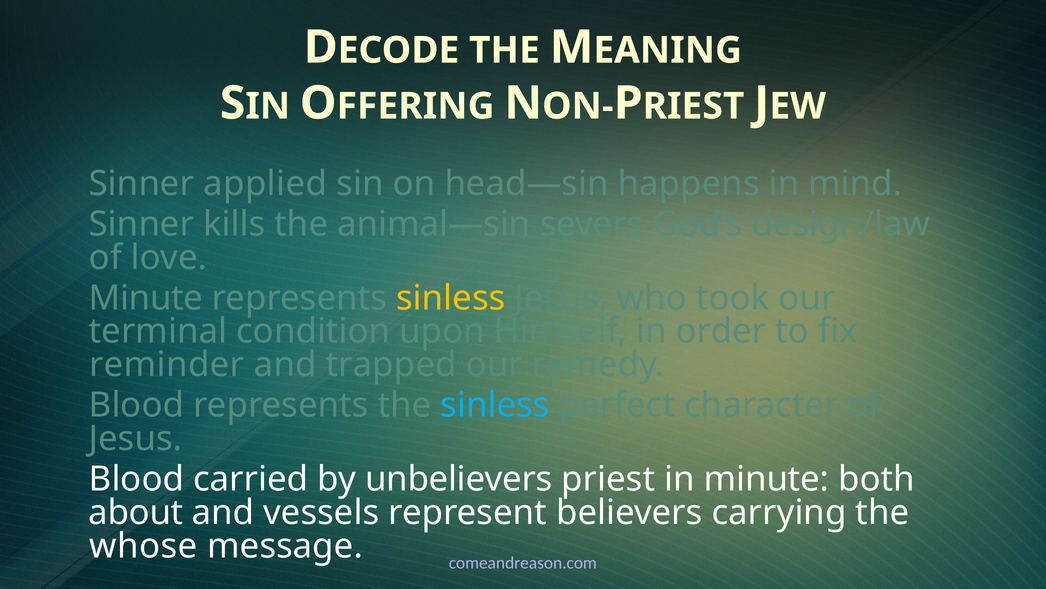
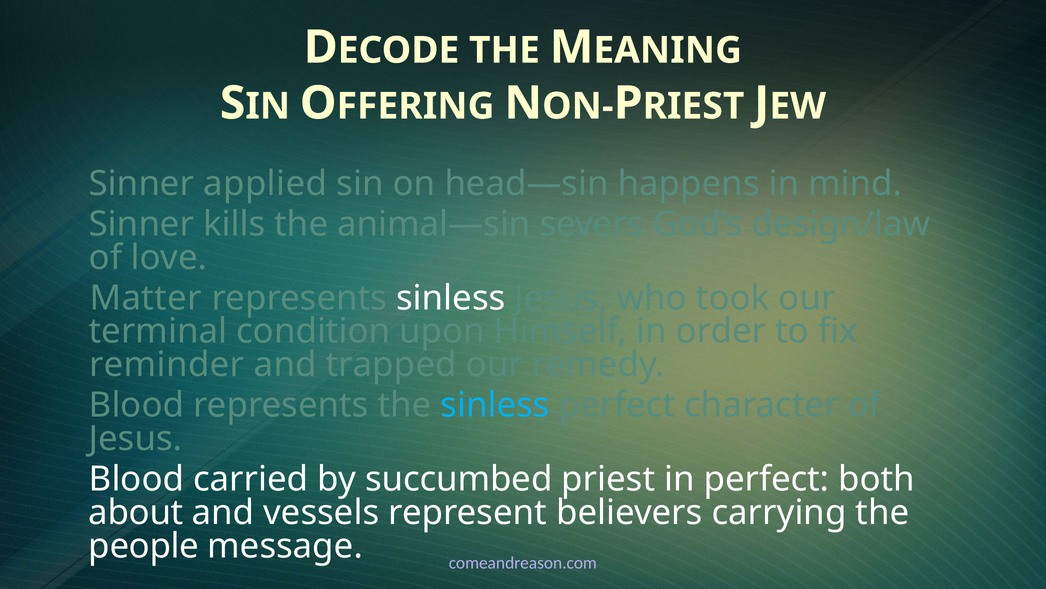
Minute at (146, 298): Minute -> Matter
sinless at (451, 298) colour: yellow -> white
unbelievers: unbelievers -> succumbed
in minute: minute -> perfect
whose: whose -> people
